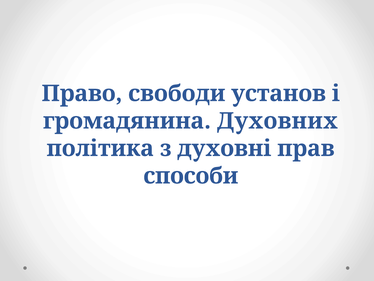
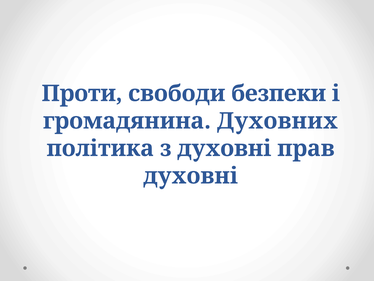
Право: Право -> Проти
установ: установ -> безпеки
способи at (191, 176): способи -> духовні
